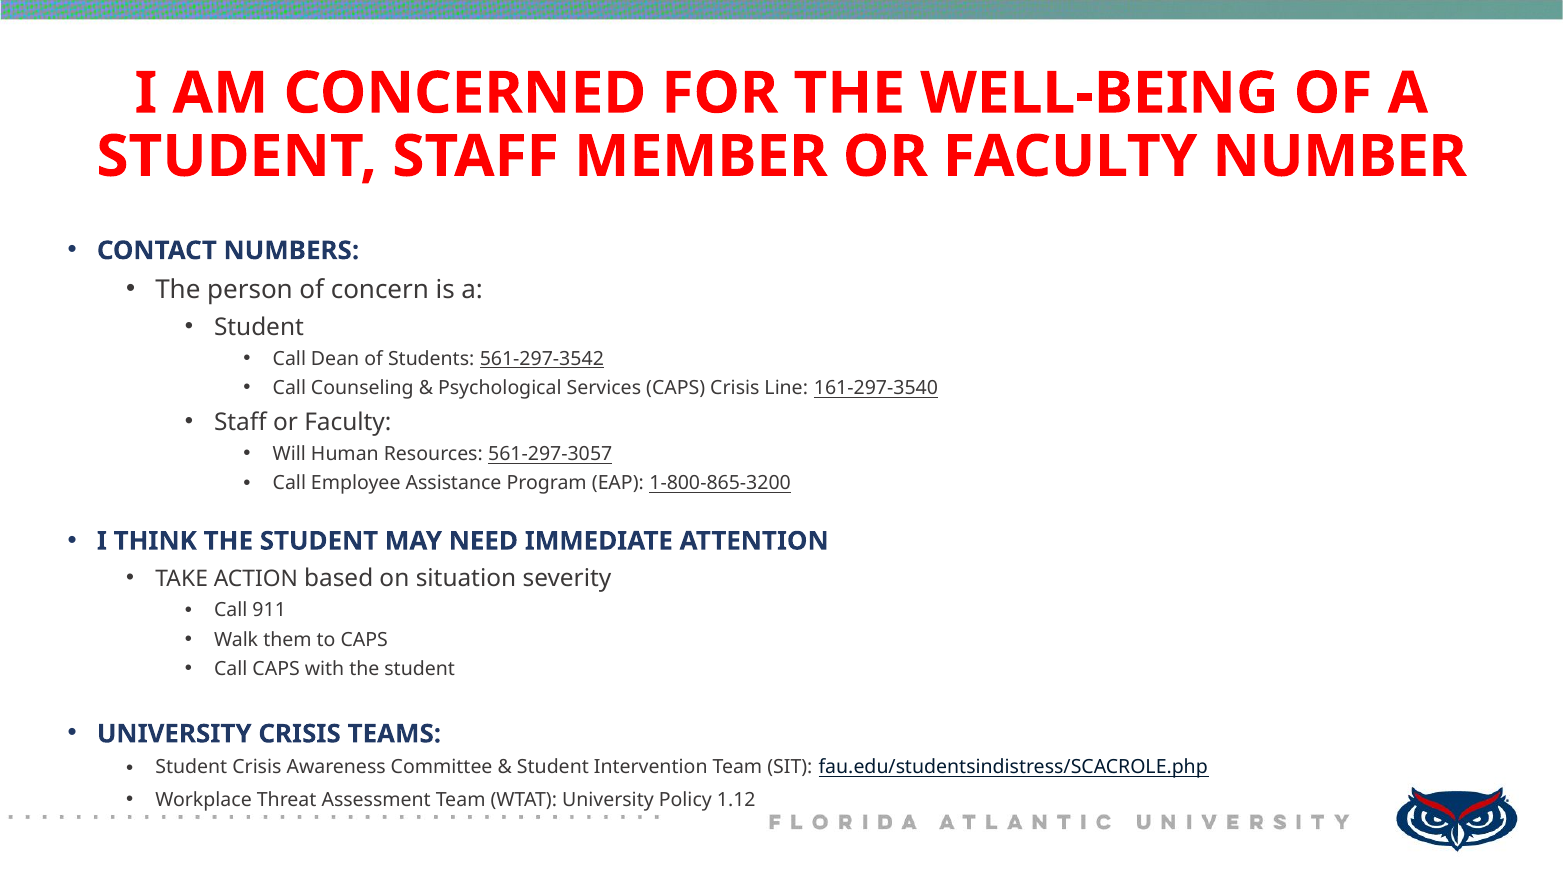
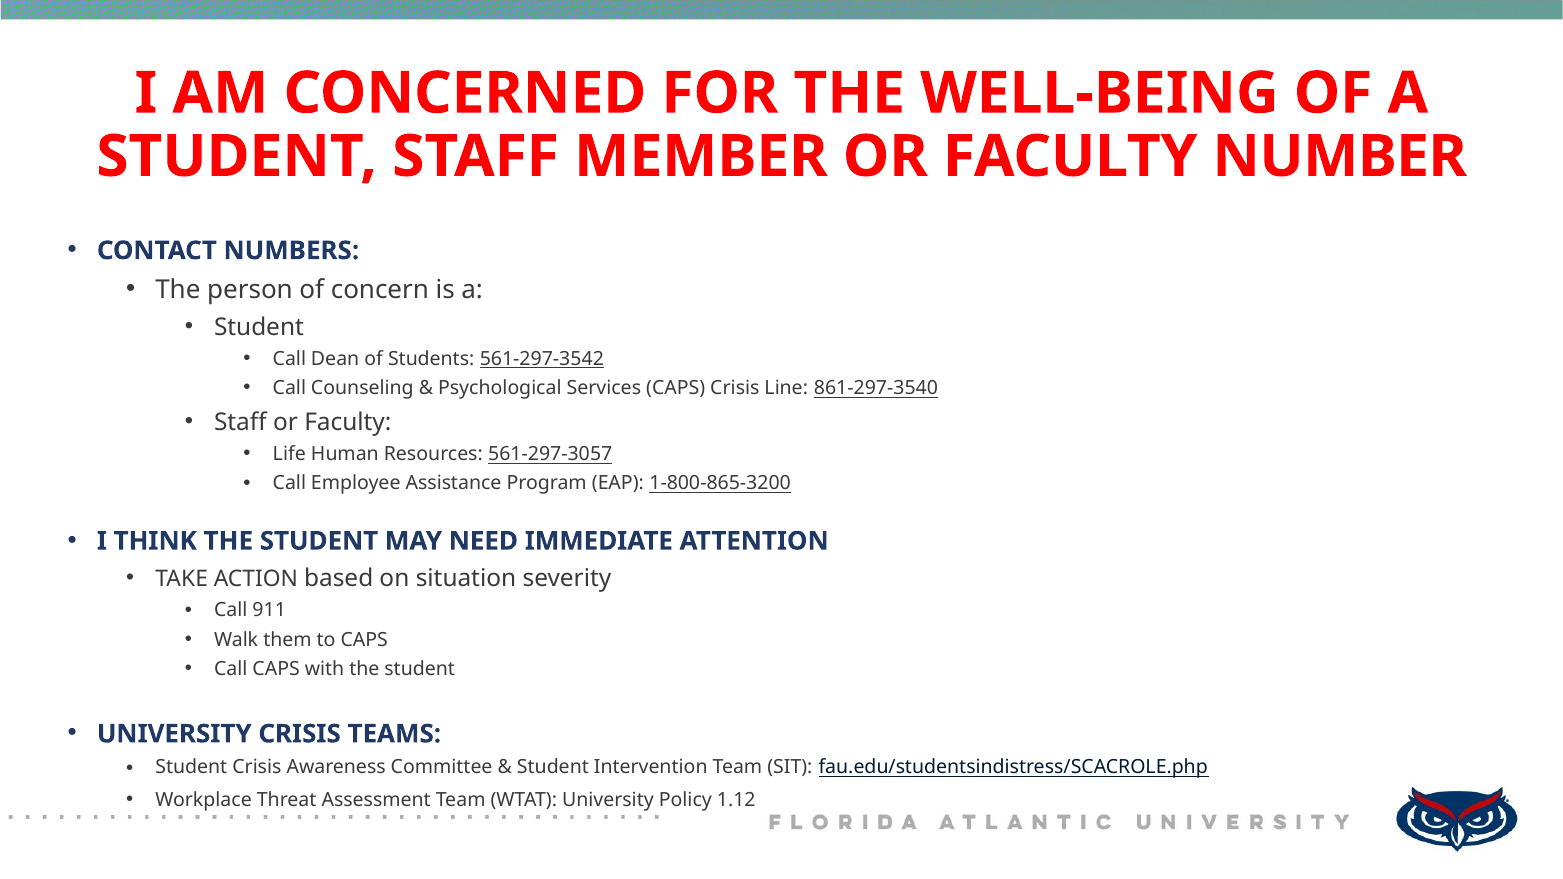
161-297-3540: 161-297-3540 -> 861-297-3540
Will: Will -> Life
